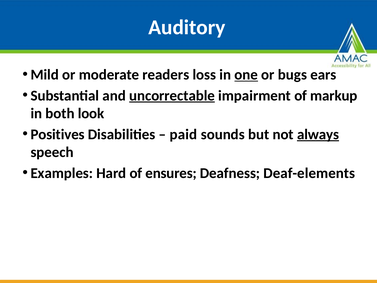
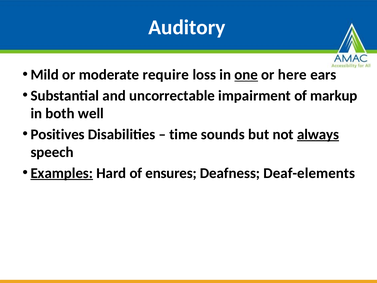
readers: readers -> require
bugs: bugs -> here
uncorrectable underline: present -> none
look: look -> well
paid: paid -> time
Examples underline: none -> present
